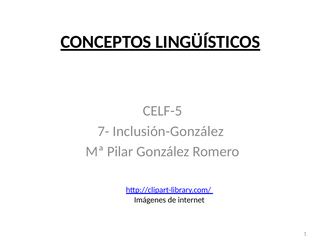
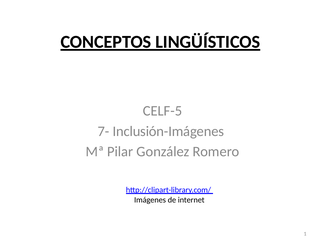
Inclusión-González: Inclusión-González -> Inclusión-Imágenes
